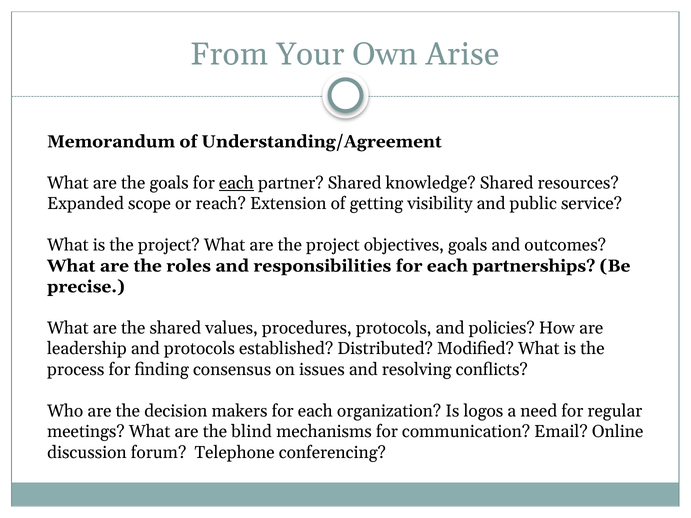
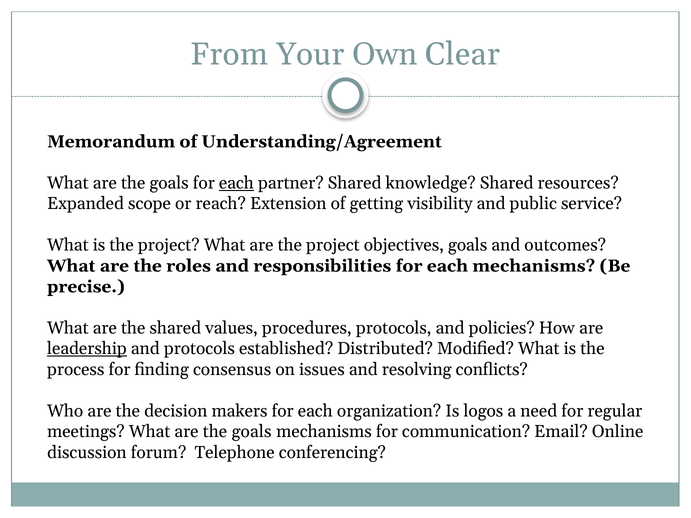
Arise: Arise -> Clear
each partnerships: partnerships -> mechanisms
leadership underline: none -> present
blind at (252, 432): blind -> goals
